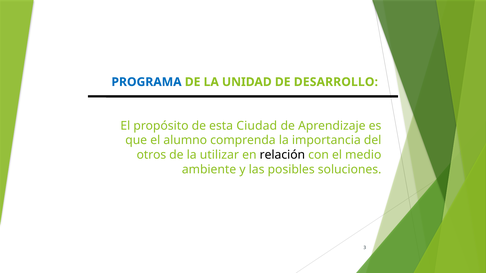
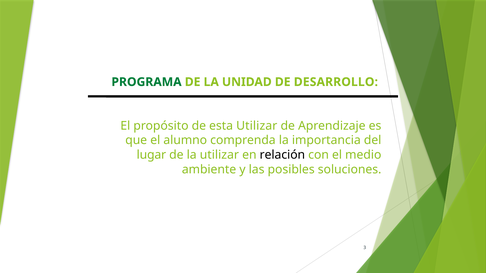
PROGRAMA colour: blue -> green
esta Ciudad: Ciudad -> Utilizar
otros: otros -> lugar
